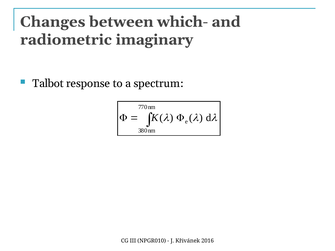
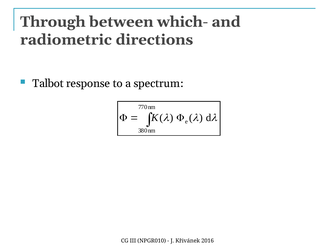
Changes: Changes -> Through
imaginary: imaginary -> directions
